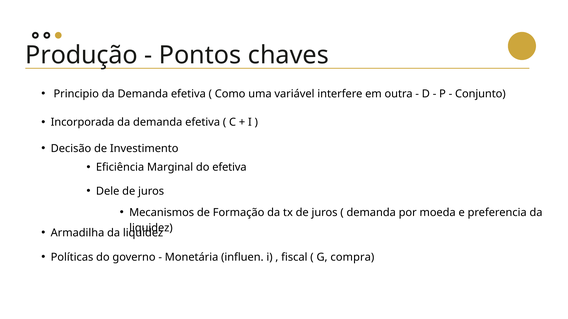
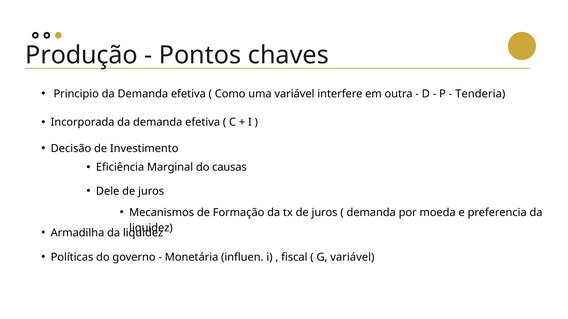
Conjunto: Conjunto -> Tenderia
do efetiva: efetiva -> causas
G compra: compra -> variável
